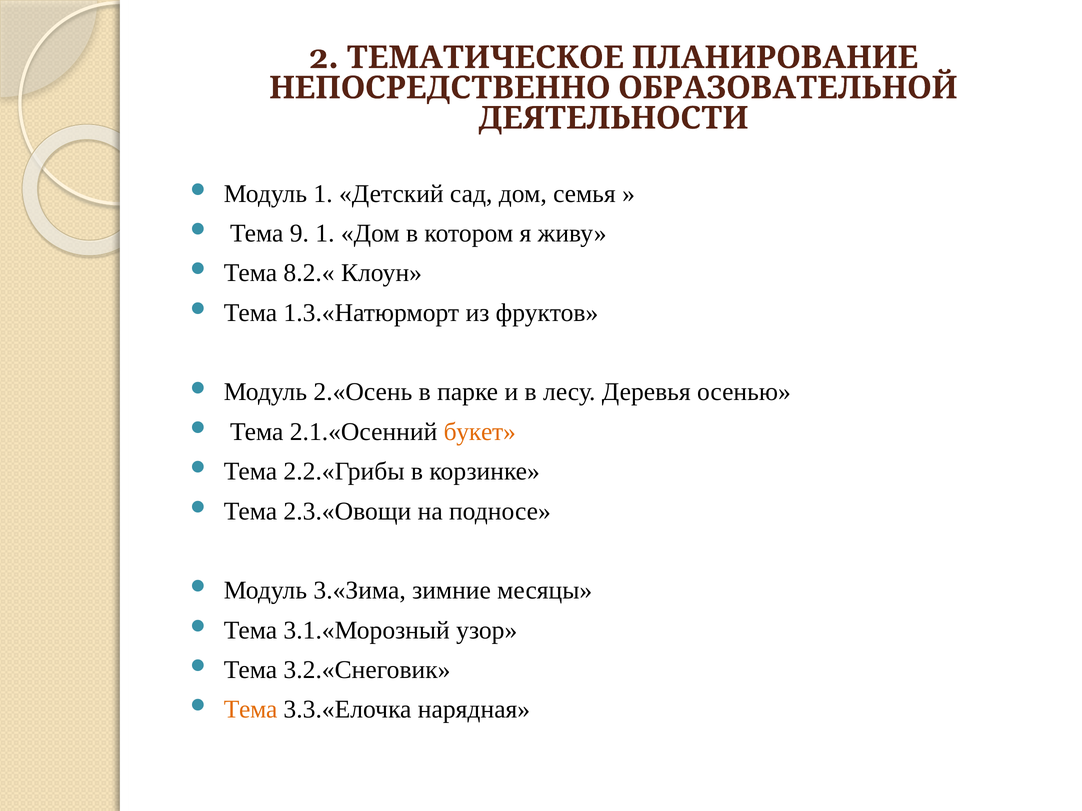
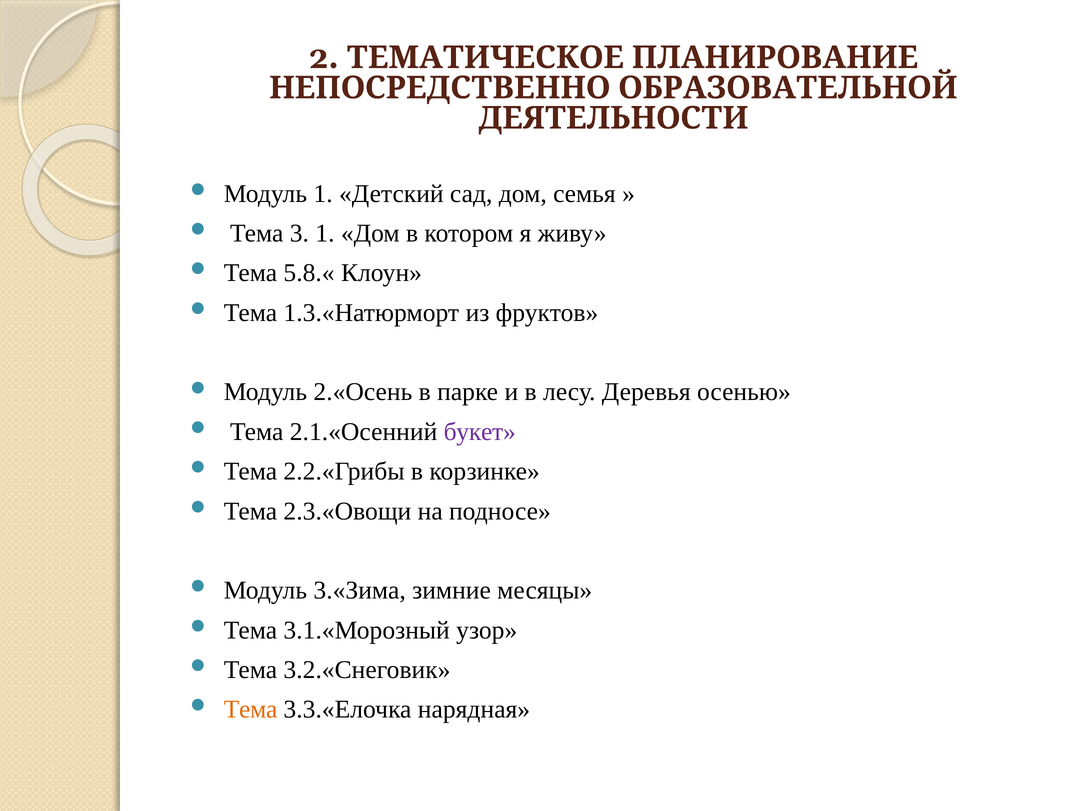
9: 9 -> 3
8.2.«: 8.2.« -> 5.8.«
букет colour: orange -> purple
